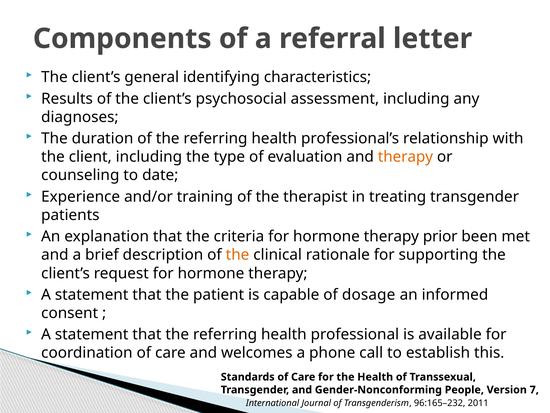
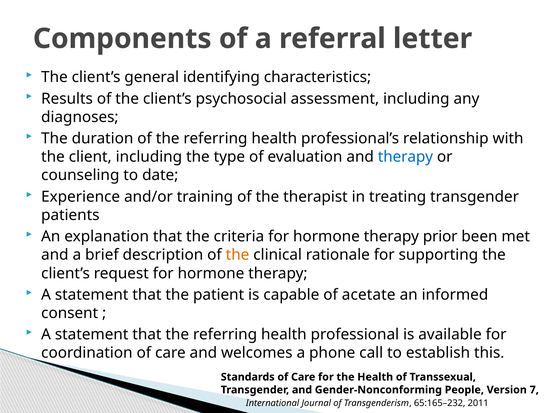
therapy at (405, 157) colour: orange -> blue
dosage: dosage -> acetate
96:165–232: 96:165–232 -> 65:165–232
